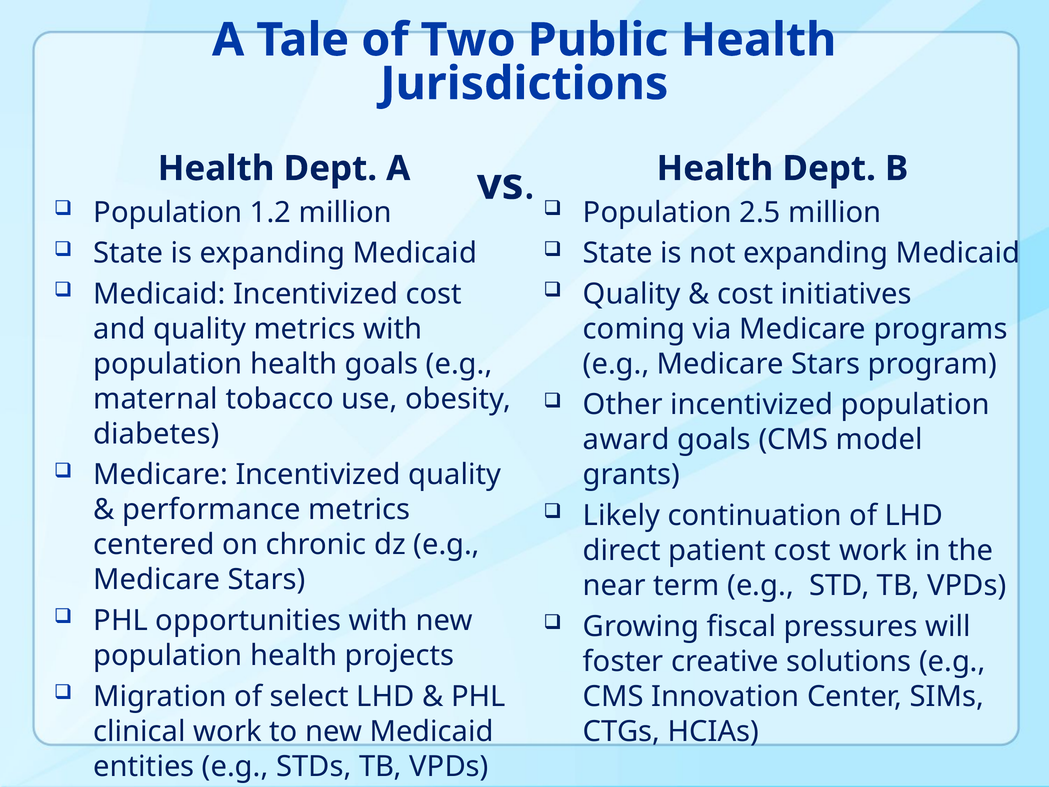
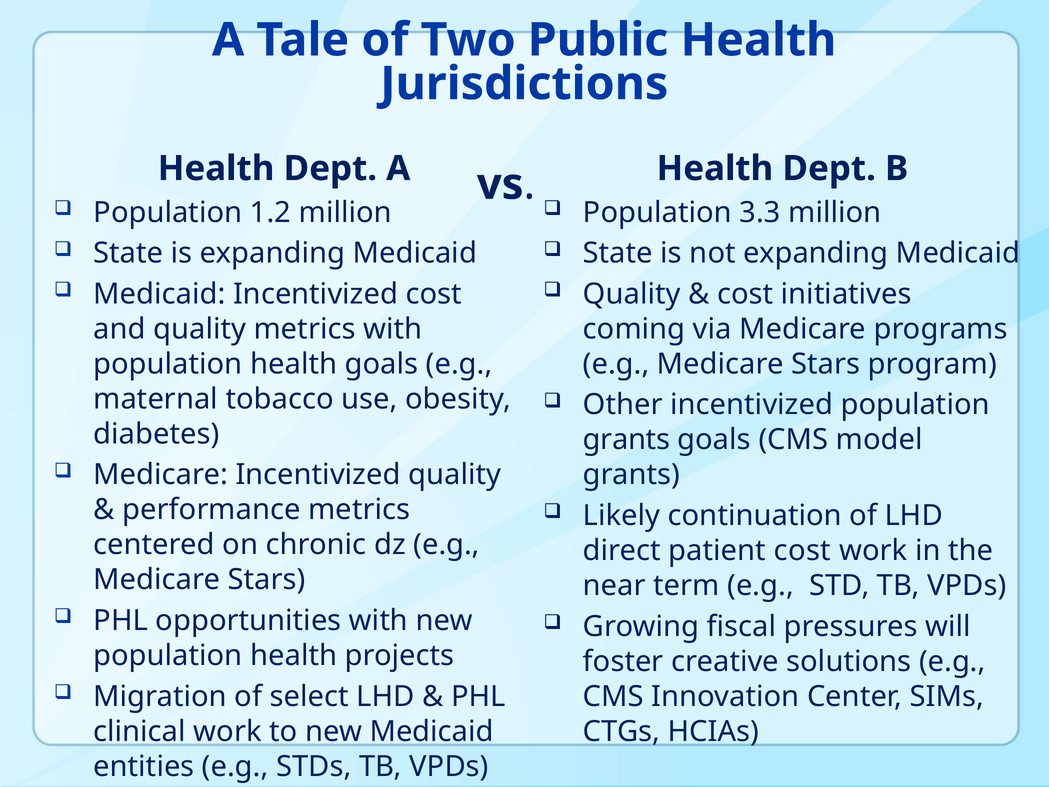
2.5: 2.5 -> 3.3
award at (626, 440): award -> grants
